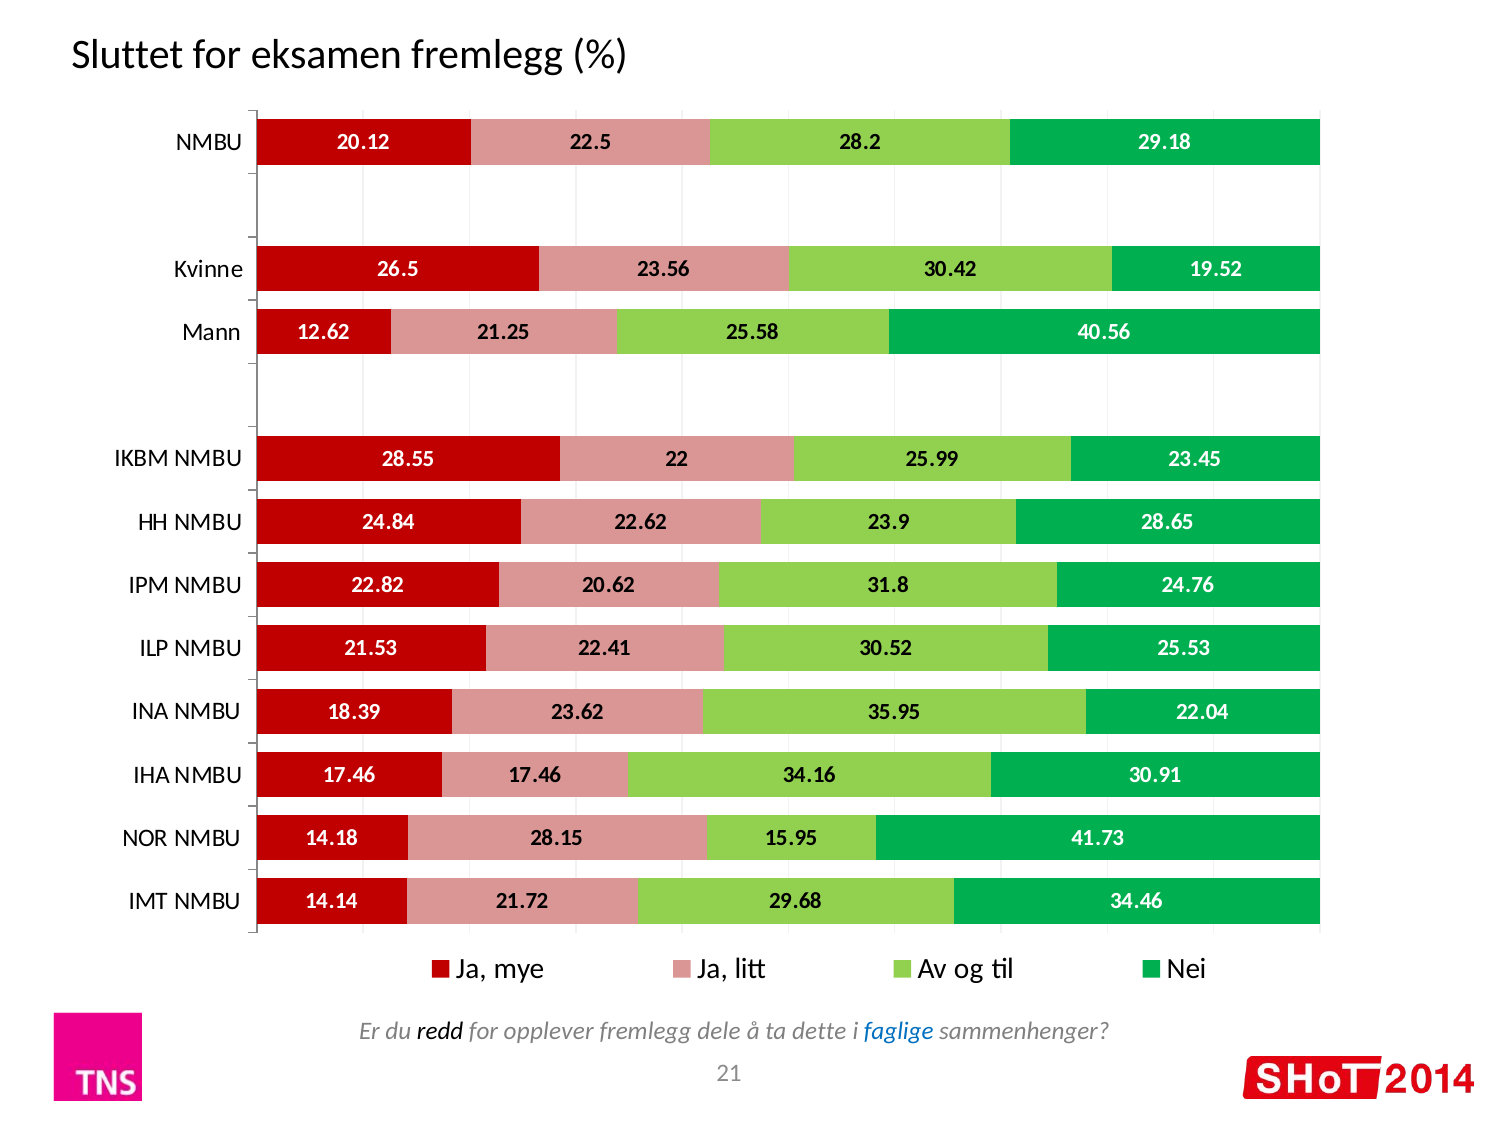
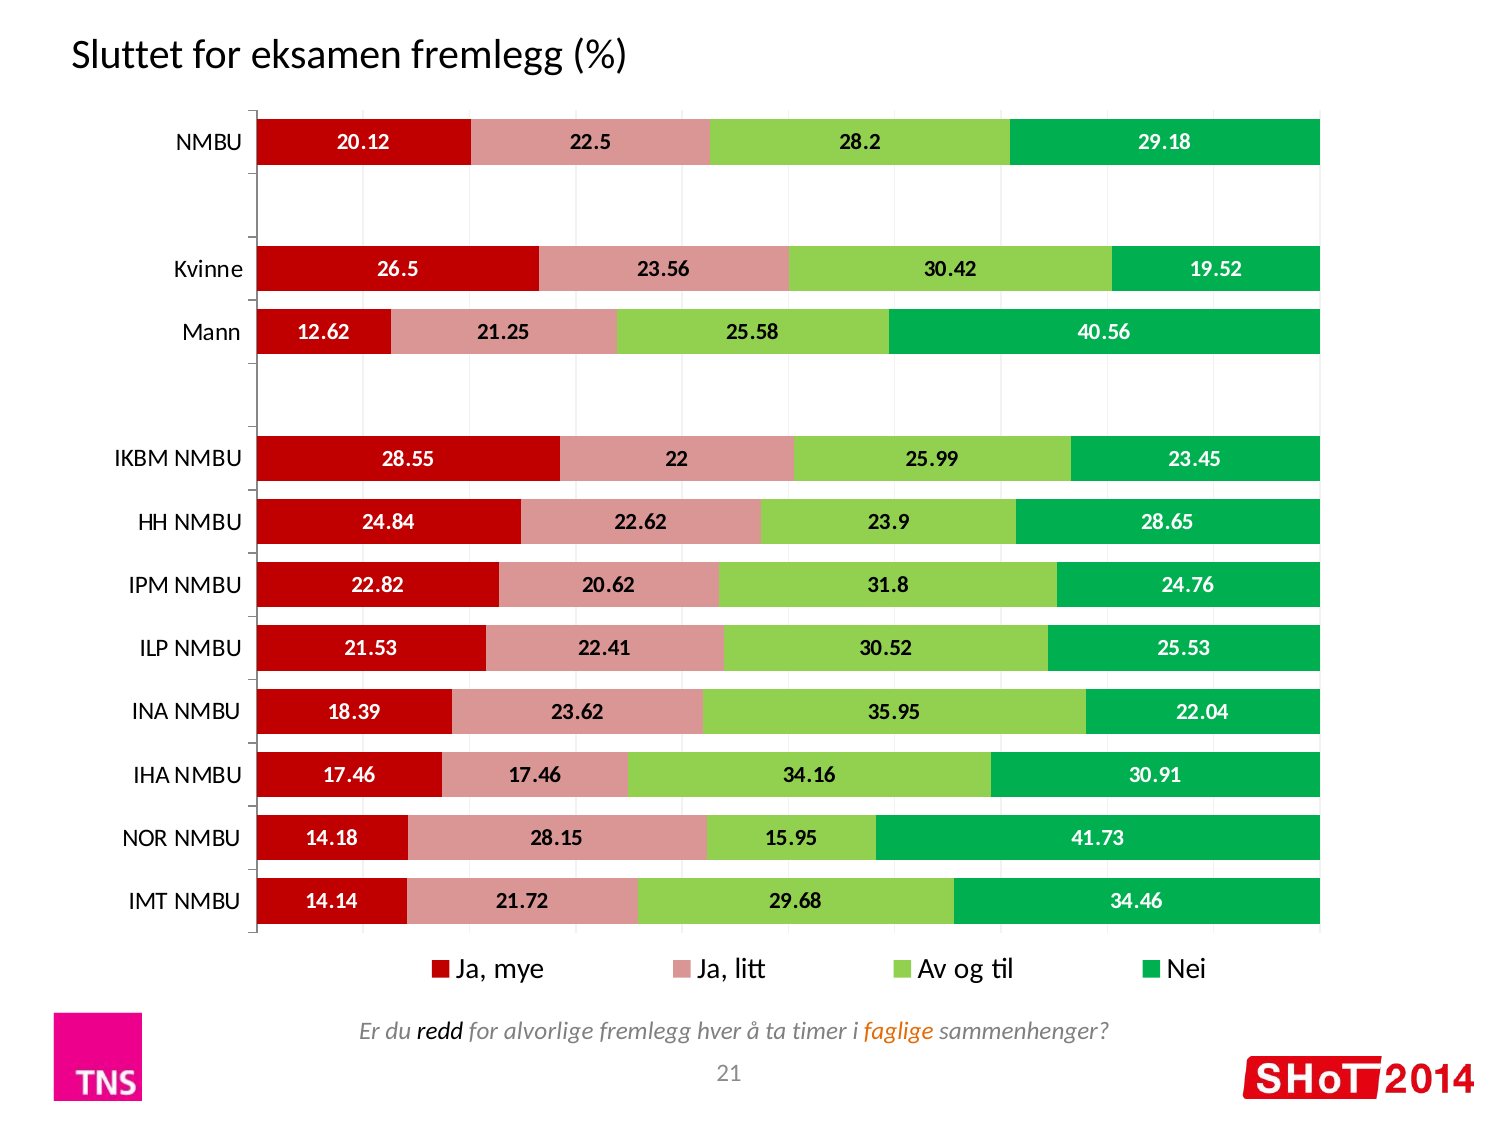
opplever: opplever -> alvorlige
dele: dele -> hver
dette: dette -> timer
faglige colour: blue -> orange
